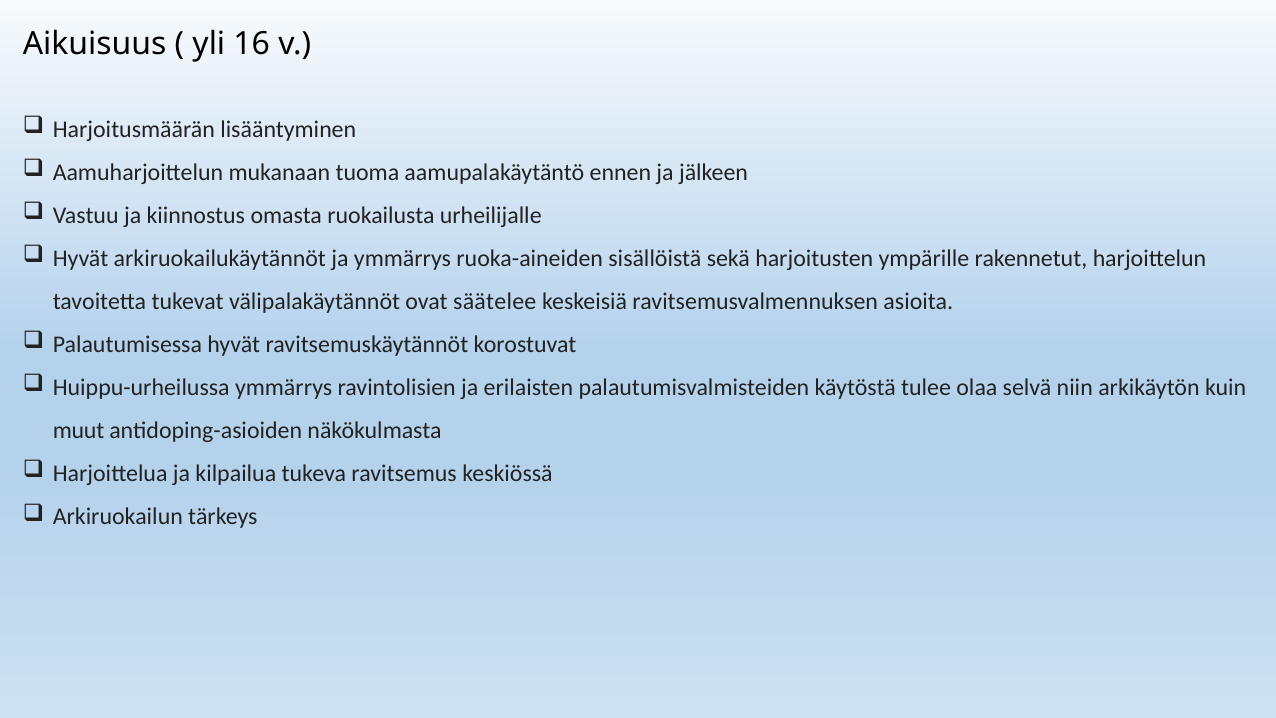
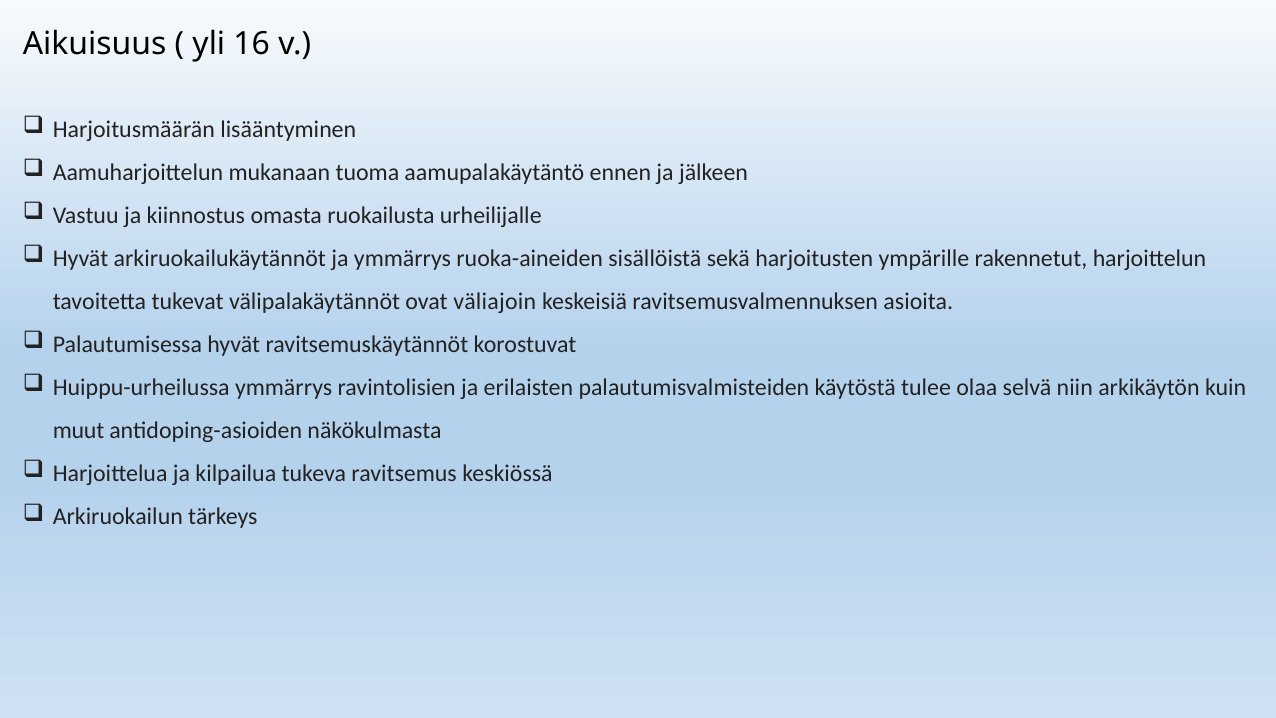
säätelee: säätelee -> väliajoin
